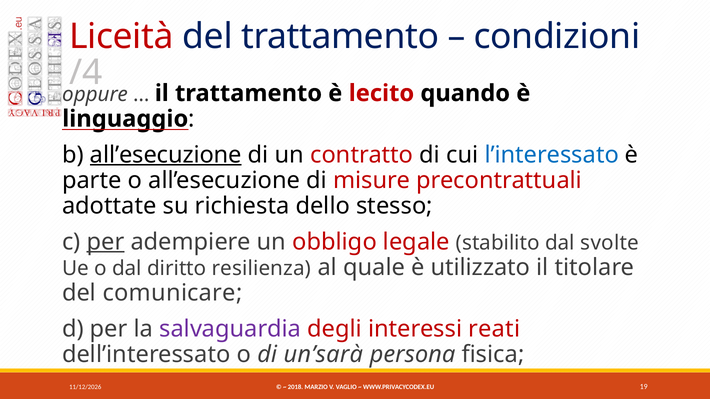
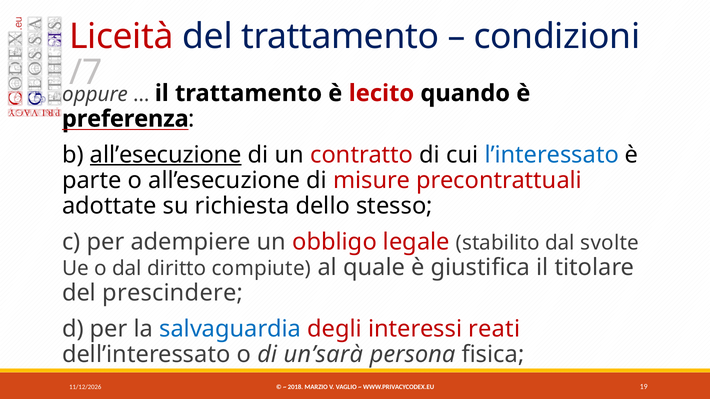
/4: /4 -> /7
linguaggio: linguaggio -> preferenza
per at (106, 242) underline: present -> none
resilienza: resilienza -> compiute
utilizzato: utilizzato -> giustifica
comunicare: comunicare -> prescindere
salvaguardia colour: purple -> blue
